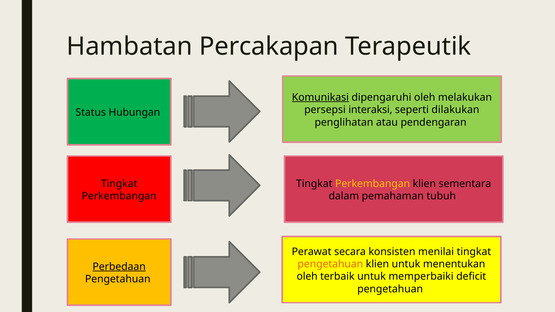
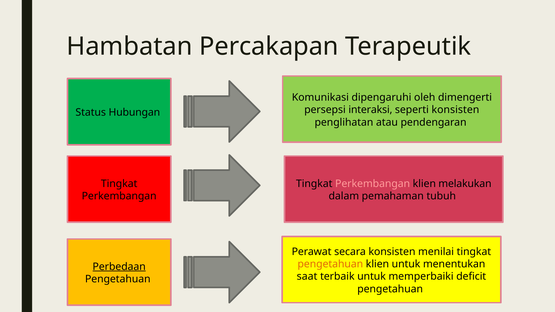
Komunikasi underline: present -> none
melakukan: melakukan -> dimengerti
seperti dilakukan: dilakukan -> konsisten
Perkembangan at (373, 184) colour: yellow -> pink
sementara: sementara -> melakukan
oleh at (307, 277): oleh -> saat
